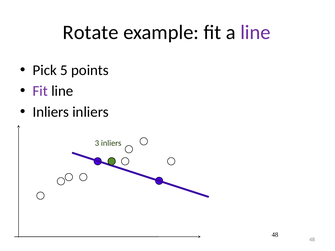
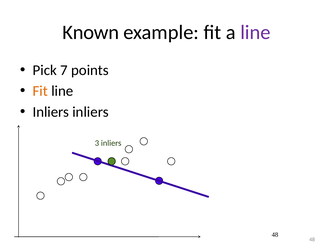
Rotate: Rotate -> Known
5: 5 -> 7
Fit at (40, 91) colour: purple -> orange
